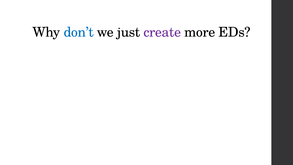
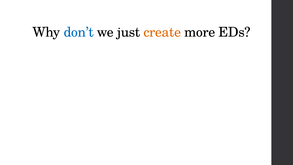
create colour: purple -> orange
